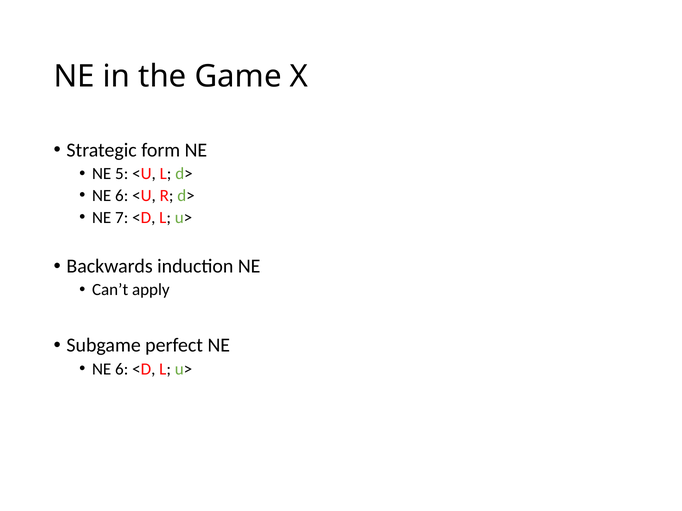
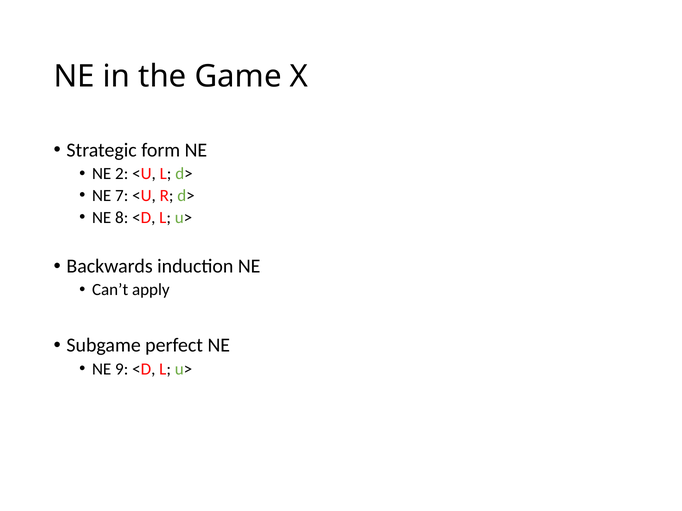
5: 5 -> 2
6 at (122, 196): 6 -> 7
7: 7 -> 8
6 at (122, 369): 6 -> 9
